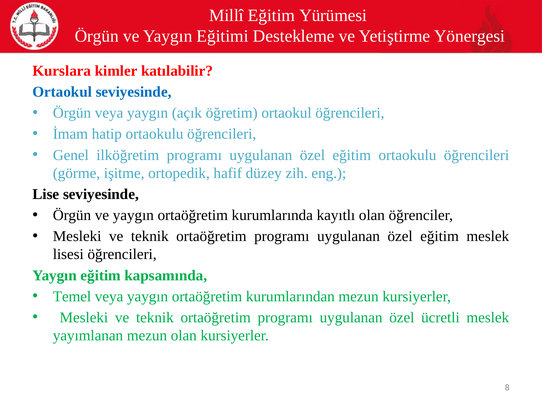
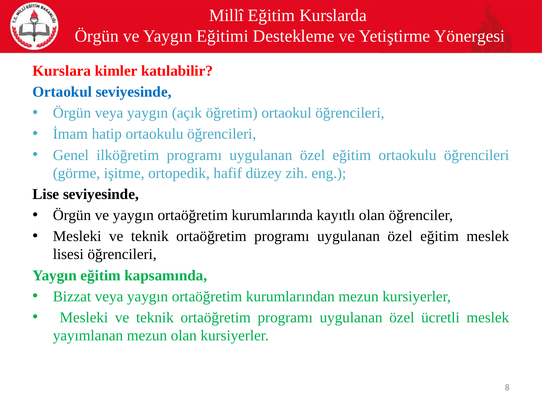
Yürümesi: Yürümesi -> Kurslarda
Temel: Temel -> Bizzat
